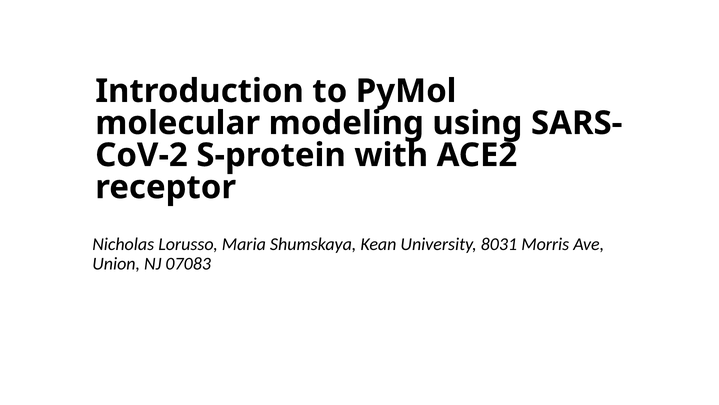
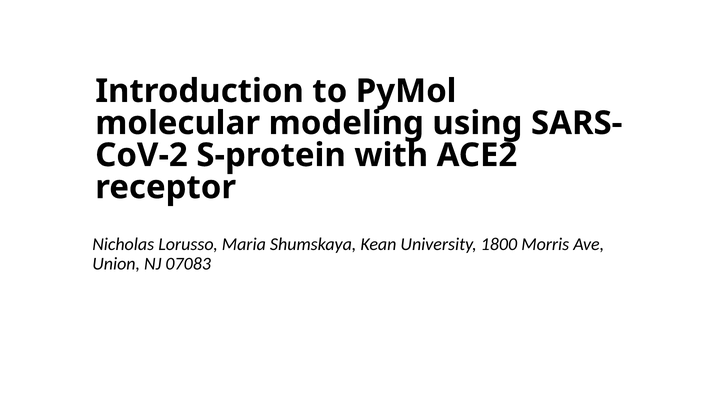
8031: 8031 -> 1800
